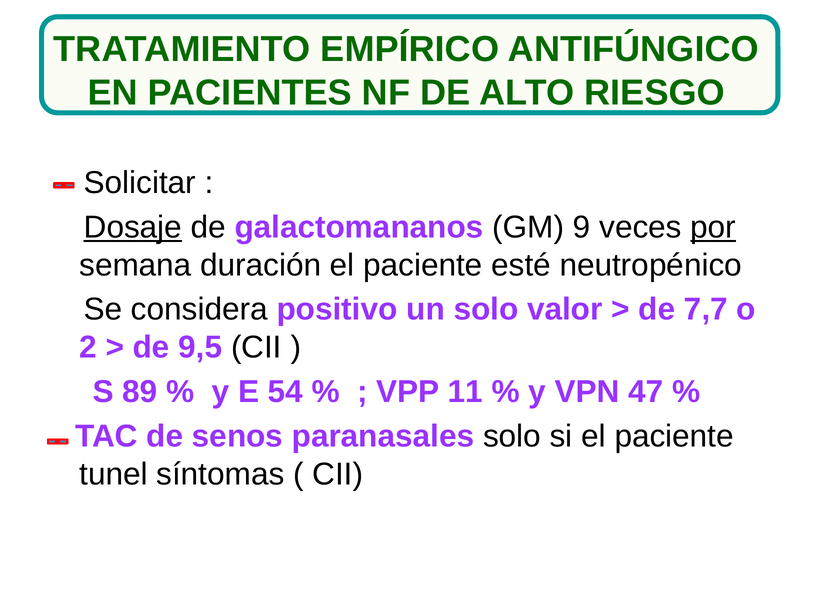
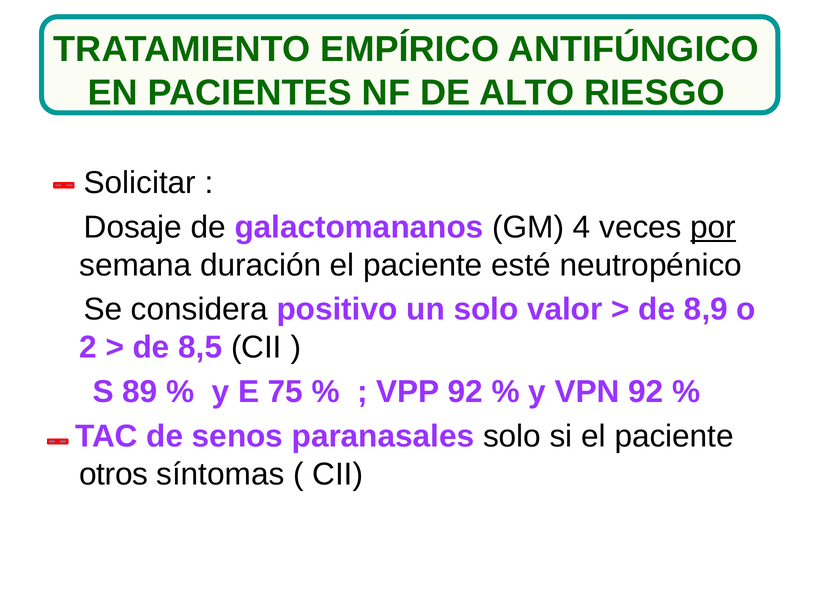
Dosaje underline: present -> none
9: 9 -> 4
7,7: 7,7 -> 8,9
9,5: 9,5 -> 8,5
54: 54 -> 75
VPP 11: 11 -> 92
VPN 47: 47 -> 92
tunel: tunel -> otros
